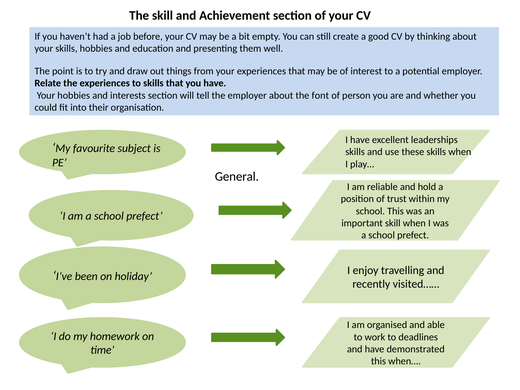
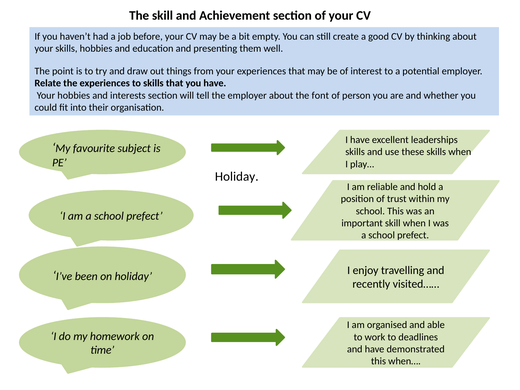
General at (237, 177): General -> Holiday
